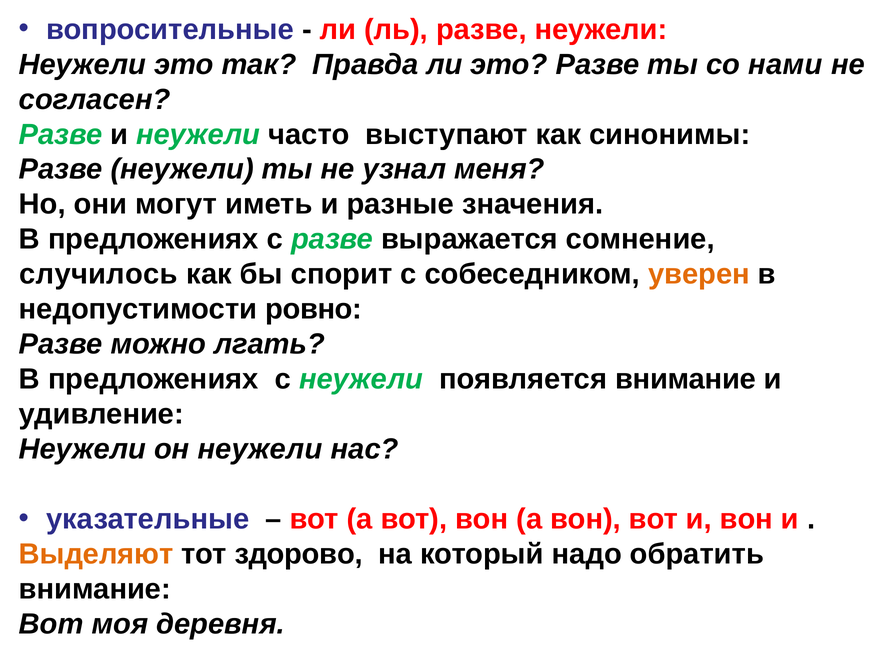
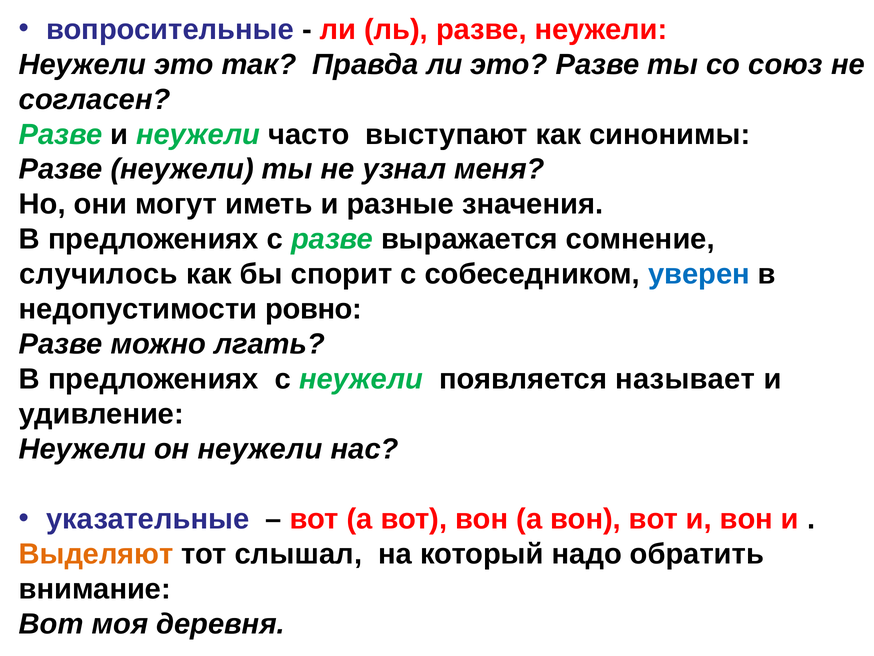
нами: нами -> союз
уверен colour: orange -> blue
появляется внимание: внимание -> называет
здорово: здорово -> слышал
